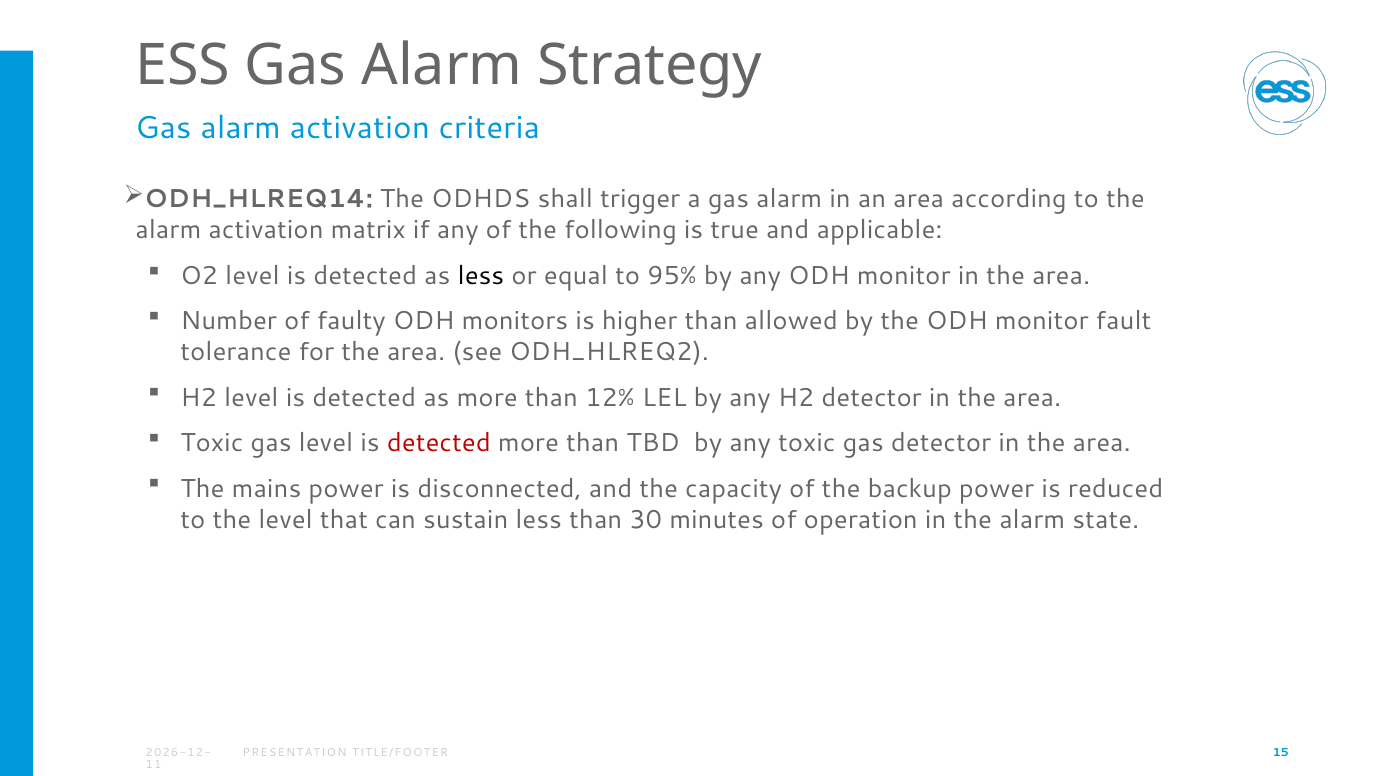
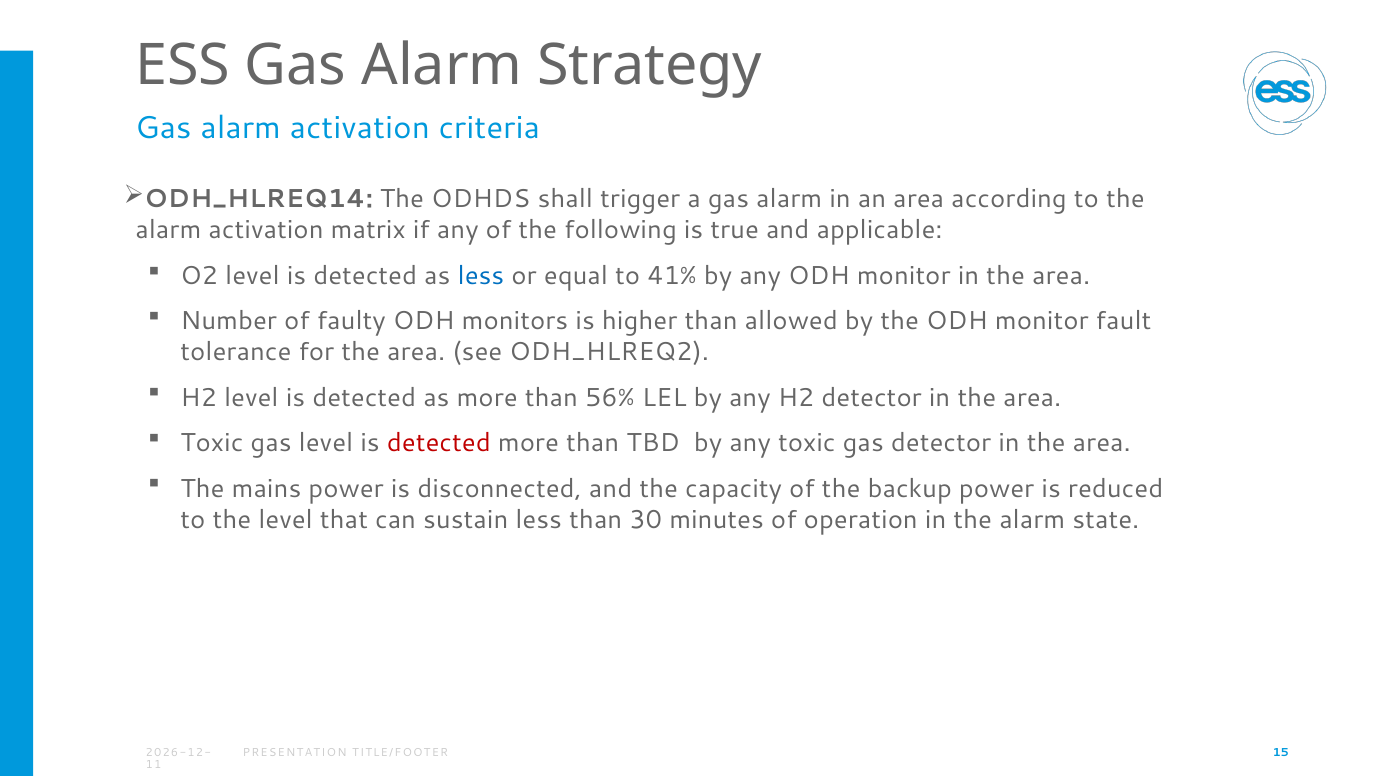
less at (481, 276) colour: black -> blue
95%: 95% -> 41%
12%: 12% -> 56%
